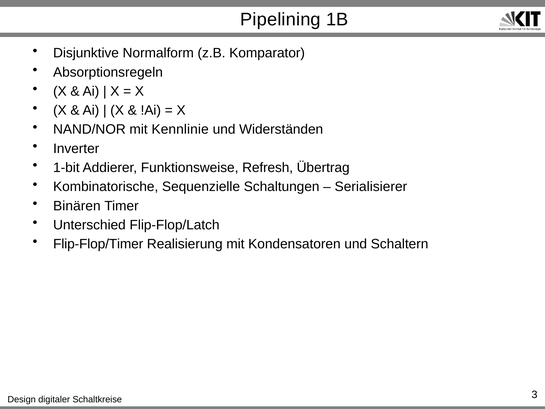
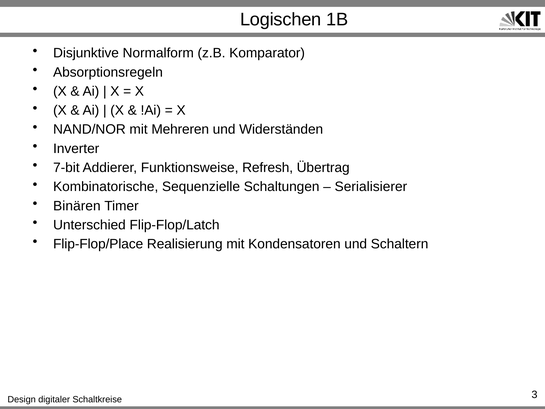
Pipelining: Pipelining -> Logischen
Kennlinie: Kennlinie -> Mehreren
1-bit: 1-bit -> 7-bit
Flip-Flop/Timer: Flip-Flop/Timer -> Flip-Flop/Place
